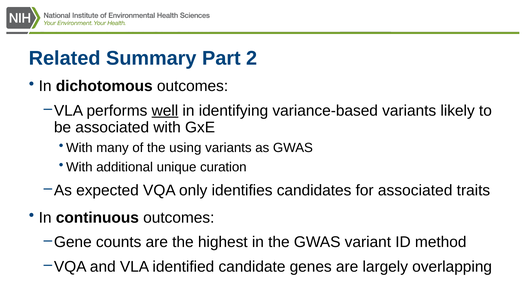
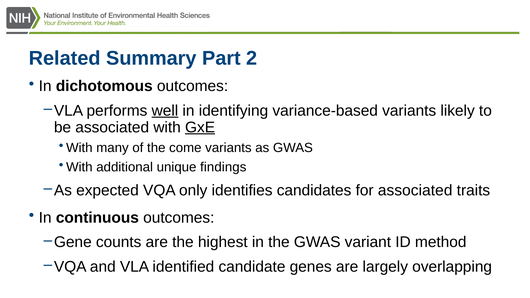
GxE underline: none -> present
using: using -> come
curation: curation -> findings
